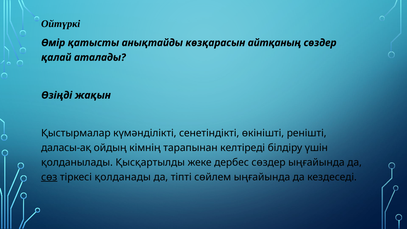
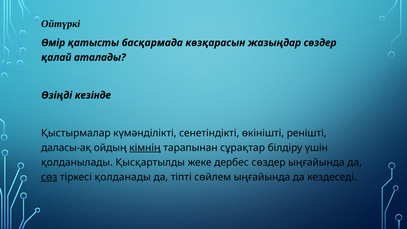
анықтайды: анықтайды -> басқармада
айтқаның: айтқаның -> жазыңдар
жақын: жақын -> кезінде
кімнің underline: none -> present
келтіреді: келтіреді -> сұрақтар
